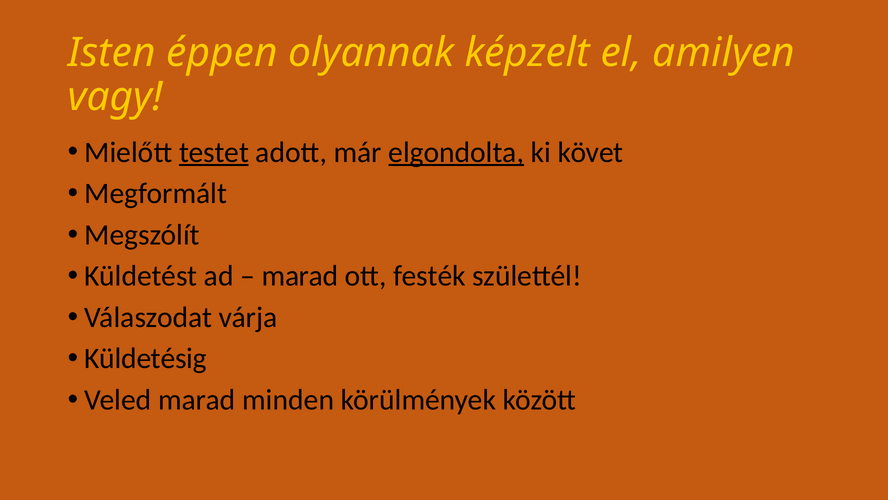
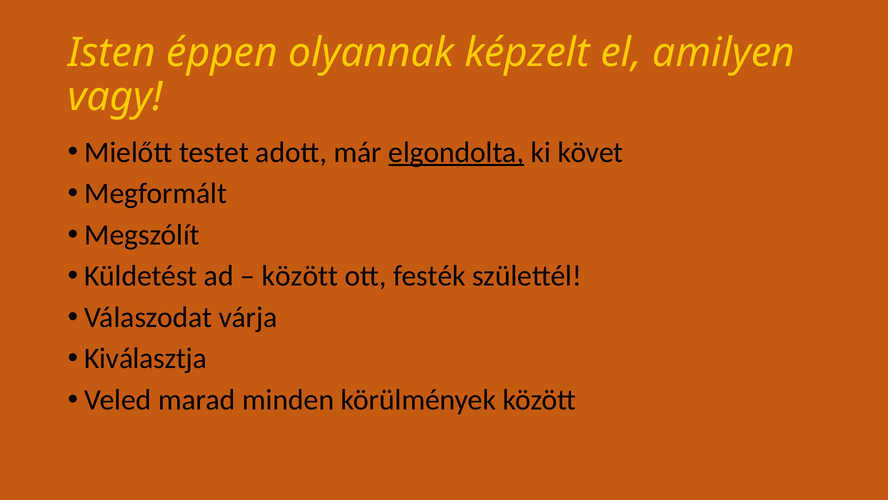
testet underline: present -> none
marad at (300, 276): marad -> között
Küldetésig: Küldetésig -> Kiválasztja
